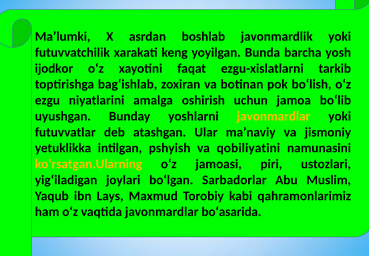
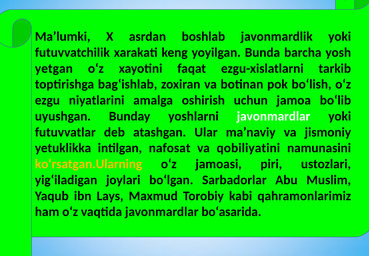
ijodkor: ijodkor -> yetgan
javonmardlar at (274, 116) colour: yellow -> white
pshyish: pshyish -> nafosat
